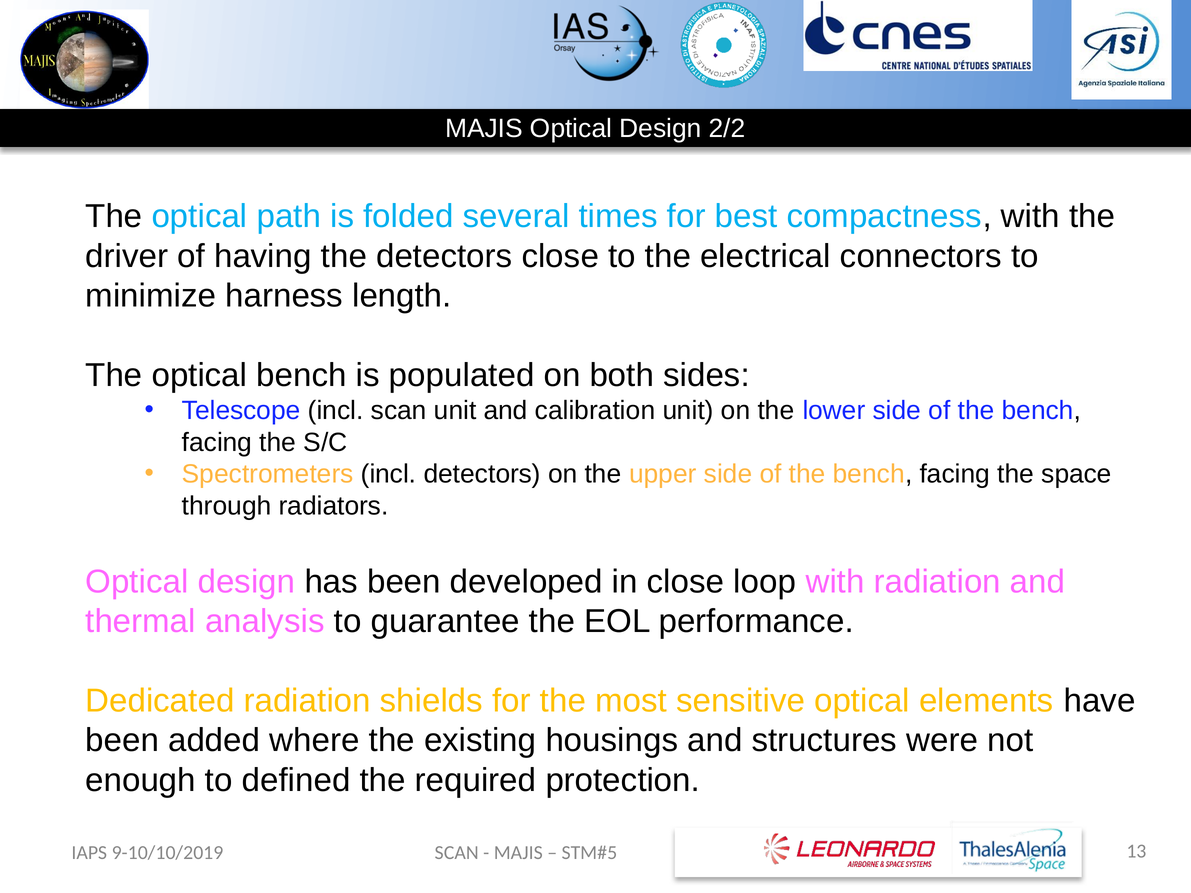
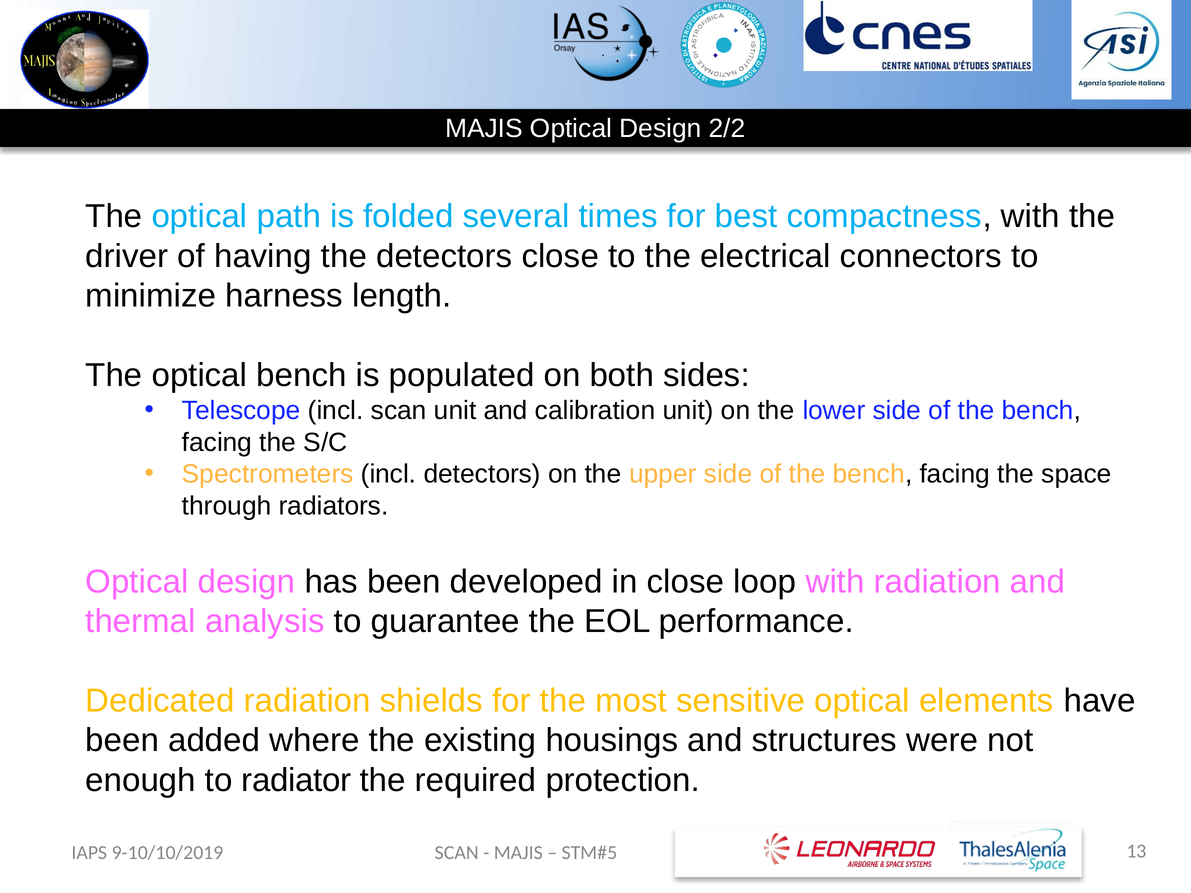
defined: defined -> radiator
